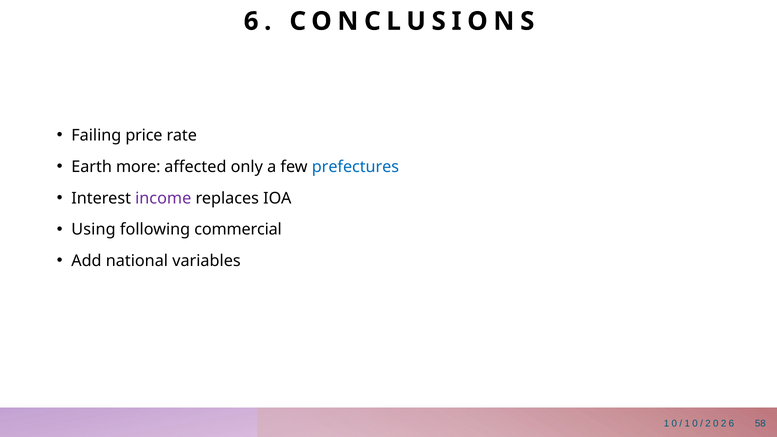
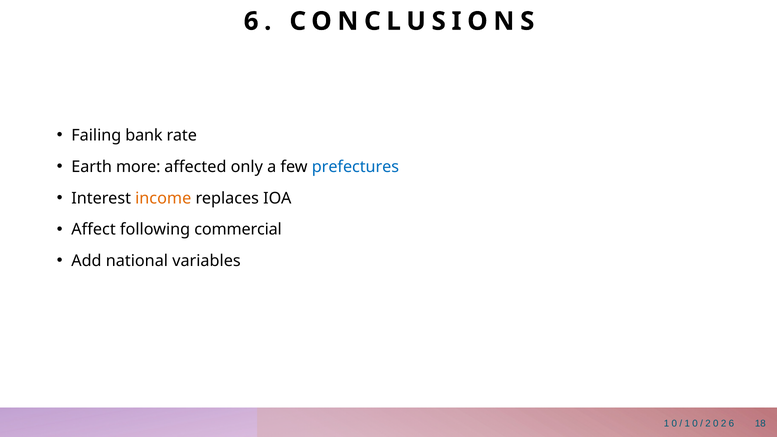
price: price -> bank
income colour: purple -> orange
Using: Using -> Affect
58: 58 -> 18
